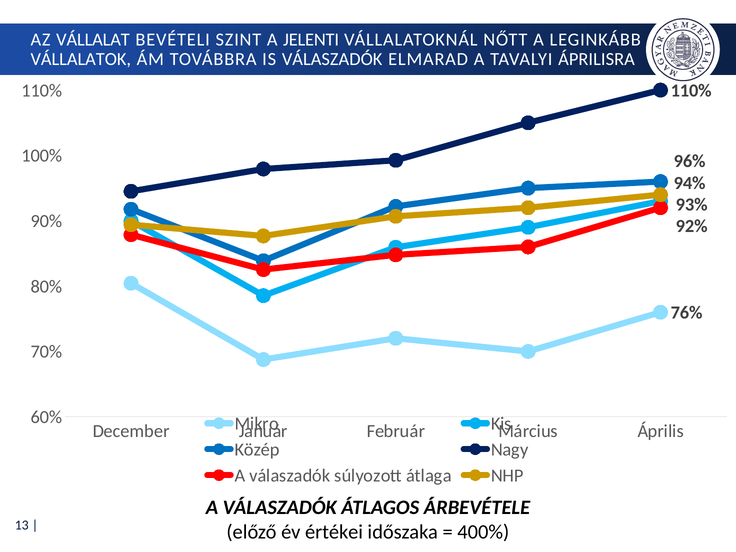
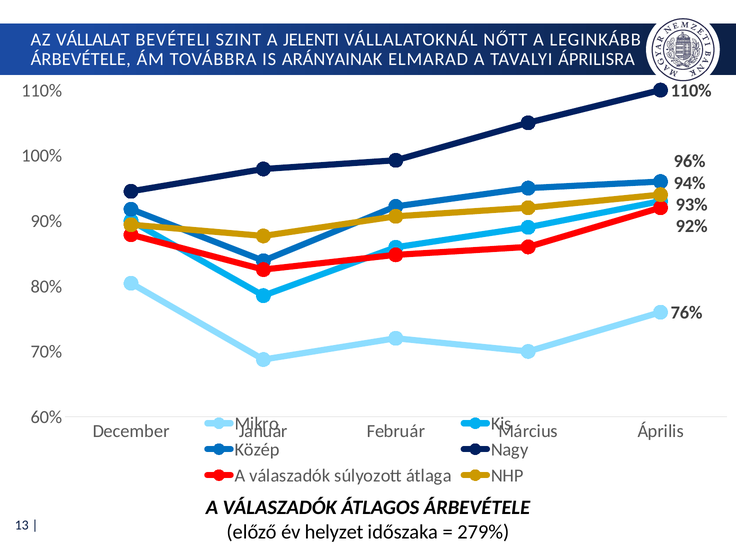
VÁLLALATOK at (81, 59): VÁLLALATOK -> ÁRBEVÉTELE
IS VÁLASZADÓK: VÁLASZADÓK -> ARÁNYAINAK
értékei: értékei -> helyzet
400%: 400% -> 279%
